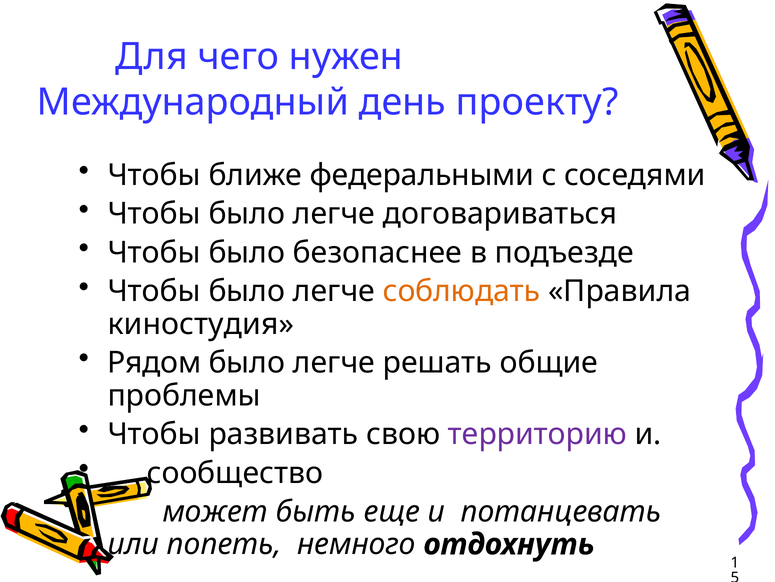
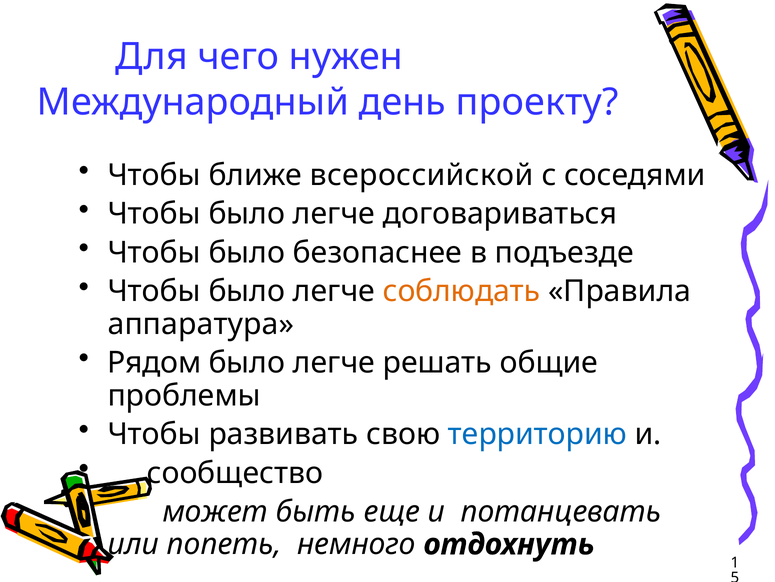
федеральными: федеральными -> всероссийской
киностудия: киностудия -> аппаратура
территорию colour: purple -> blue
